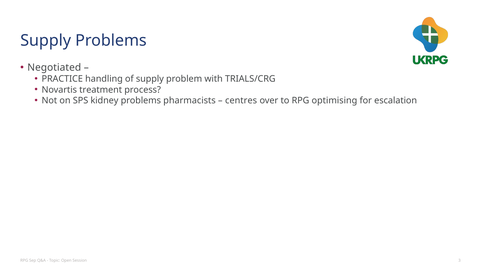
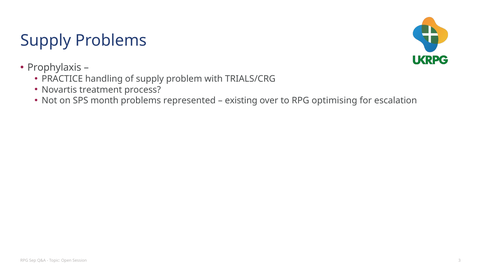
Negotiated: Negotiated -> Prophylaxis
kidney: kidney -> month
pharmacists: pharmacists -> represented
centres: centres -> existing
